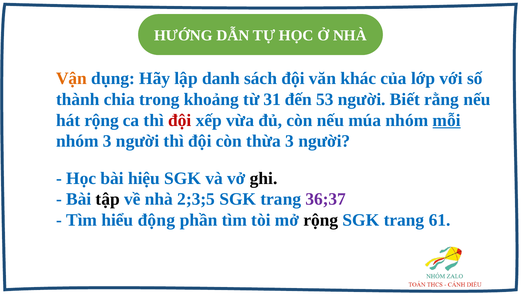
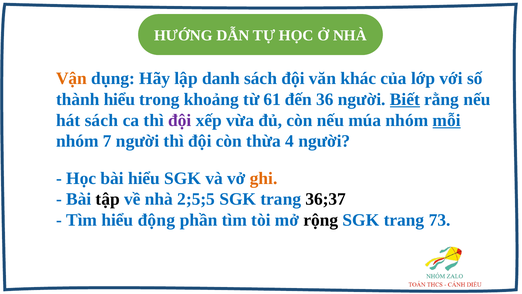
thành chia: chia -> hiểu
31: 31 -> 61
53: 53 -> 36
Biết underline: none -> present
hát rộng: rộng -> sách
đội at (180, 120) colour: red -> purple
nhóm 3: 3 -> 7
thừa 3: 3 -> 4
bài hiệu: hiệu -> hiểu
ghi colour: black -> orange
2;3;5: 2;3;5 -> 2;5;5
36;37 colour: purple -> black
61: 61 -> 73
